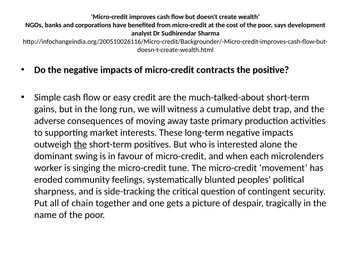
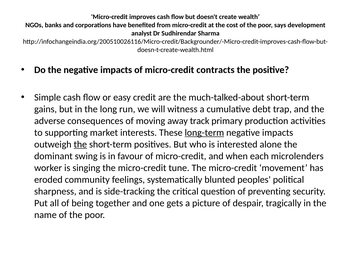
taste: taste -> track
long-term underline: none -> present
contingent: contingent -> preventing
chain: chain -> being
